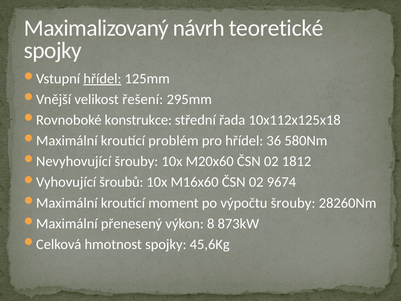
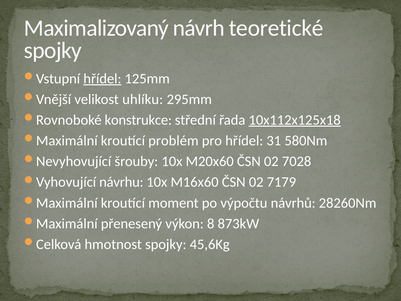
řešení: řešení -> uhlíku
10x112x125x18 underline: none -> present
36: 36 -> 31
1812: 1812 -> 7028
šroubů: šroubů -> návrhu
9674: 9674 -> 7179
výpočtu šrouby: šrouby -> návrhů
